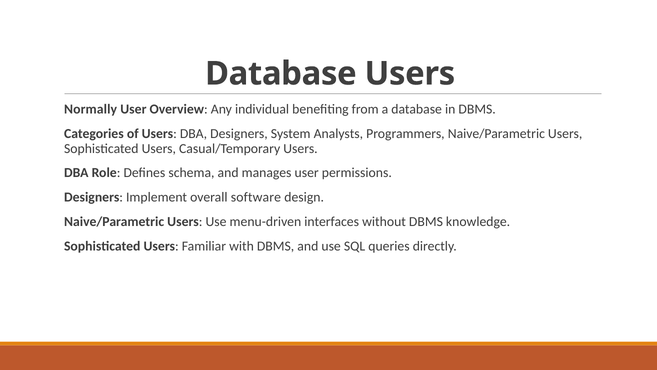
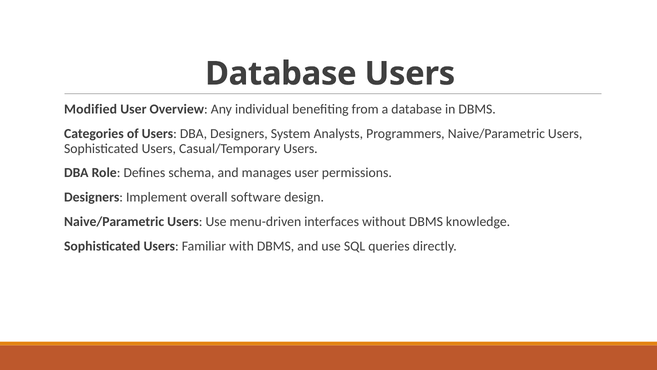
Normally: Normally -> Modified
